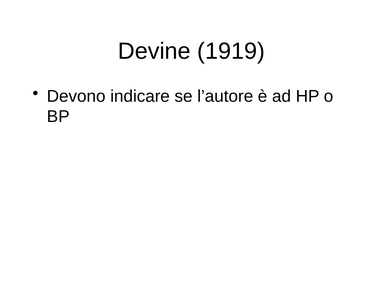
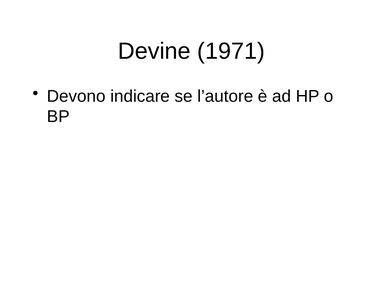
1919: 1919 -> 1971
